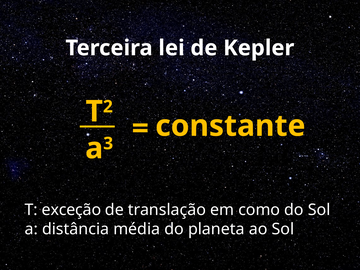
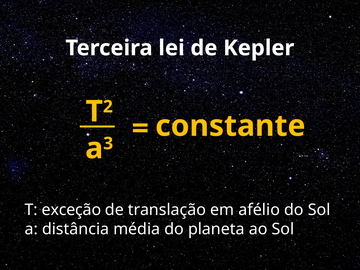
como: como -> afélio
